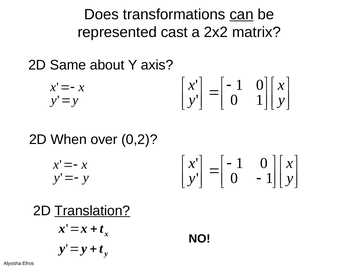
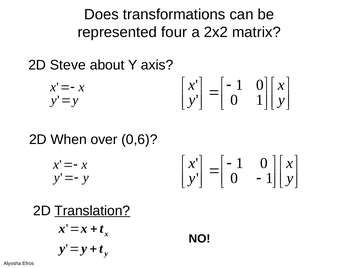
can underline: present -> none
cast: cast -> four
Same: Same -> Steve
0,2: 0,2 -> 0,6
